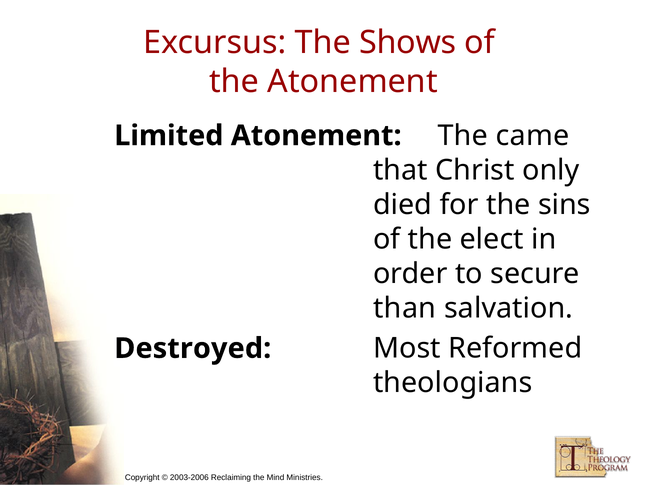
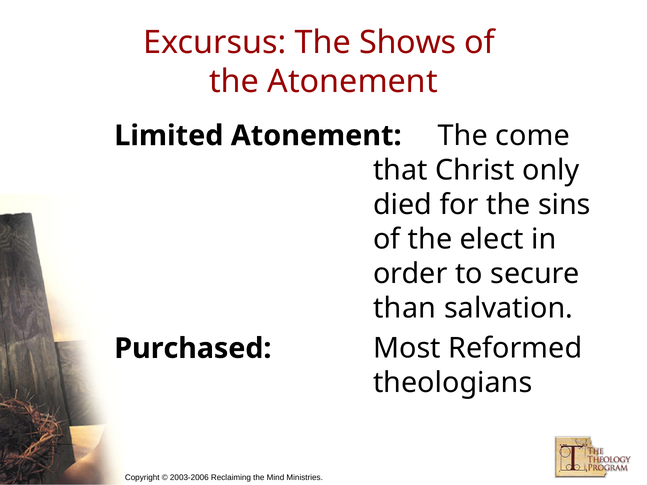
came: came -> come
Destroyed: Destroyed -> Purchased
